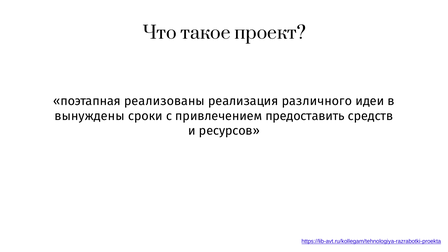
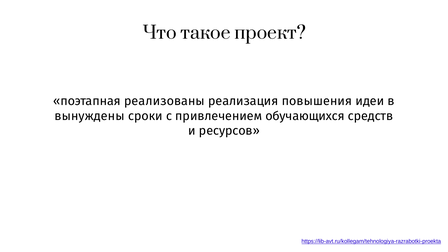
различного: различного -> повышения
предоставить: предоставить -> обучающихся
